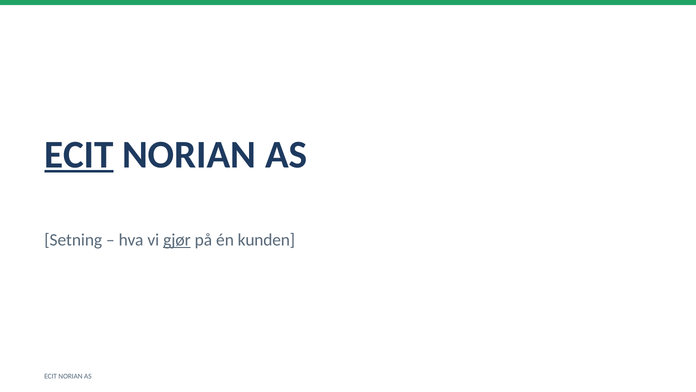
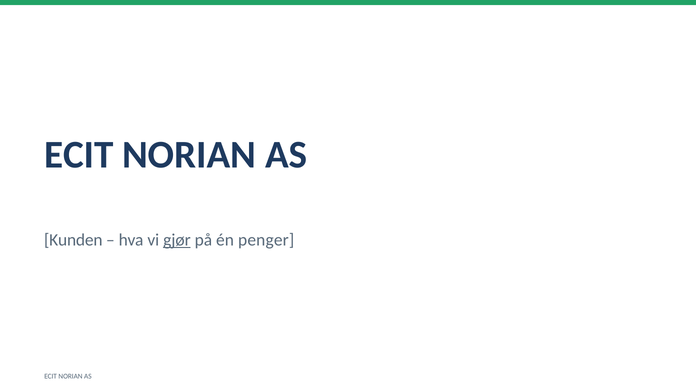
ECIT at (79, 154) underline: present -> none
Setning: Setning -> Kunden
kunden: kunden -> penger
